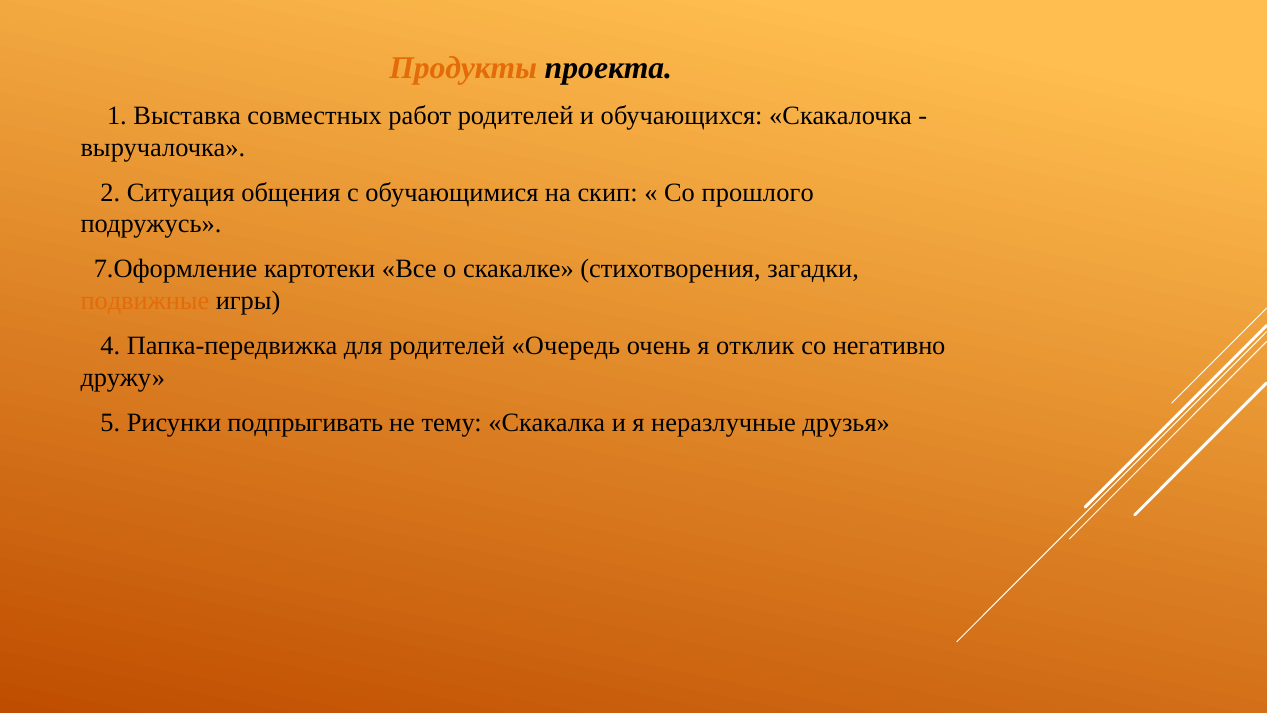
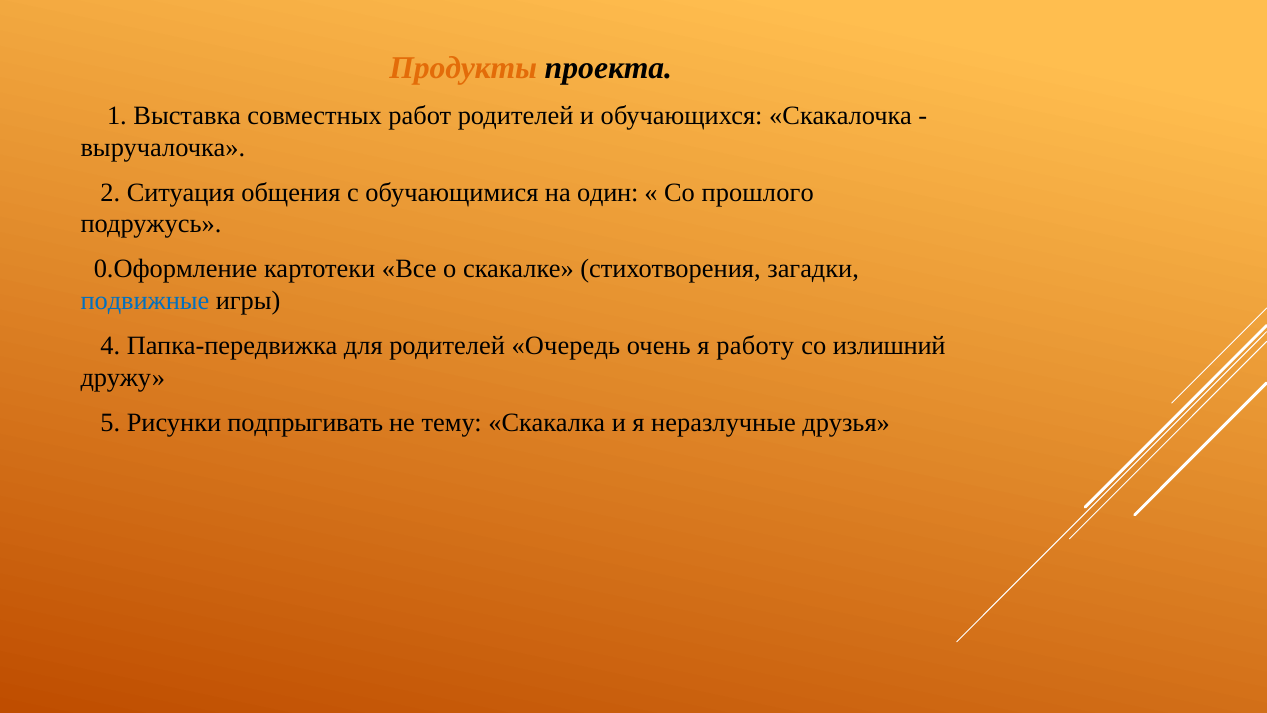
скип: скип -> один
7.Оформление: 7.Оформление -> 0.Оформление
подвижные colour: orange -> blue
отклик: отклик -> работу
негативно: негативно -> излишний
